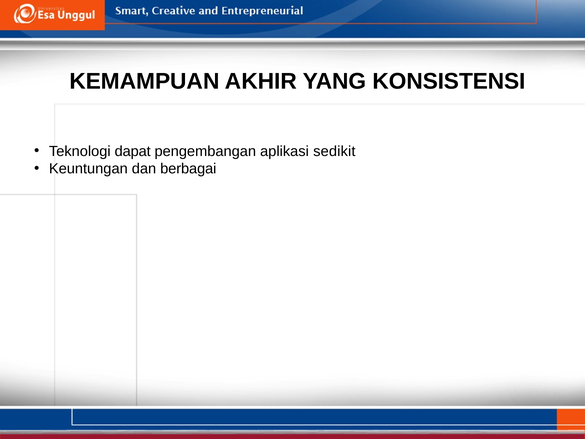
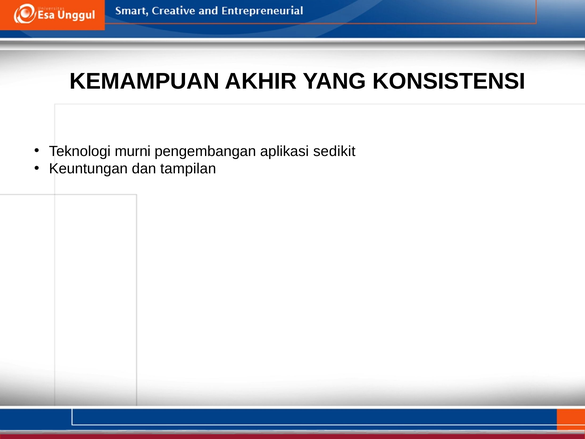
dapat: dapat -> murni
berbagai: berbagai -> tampilan
